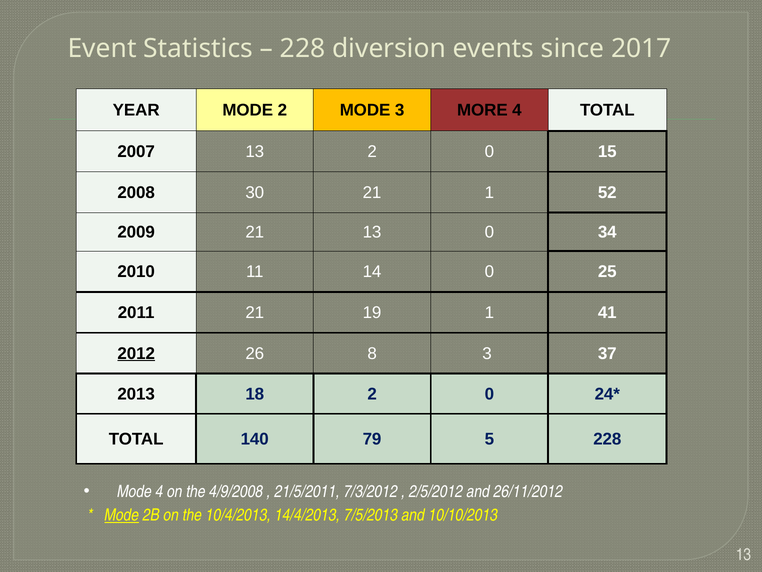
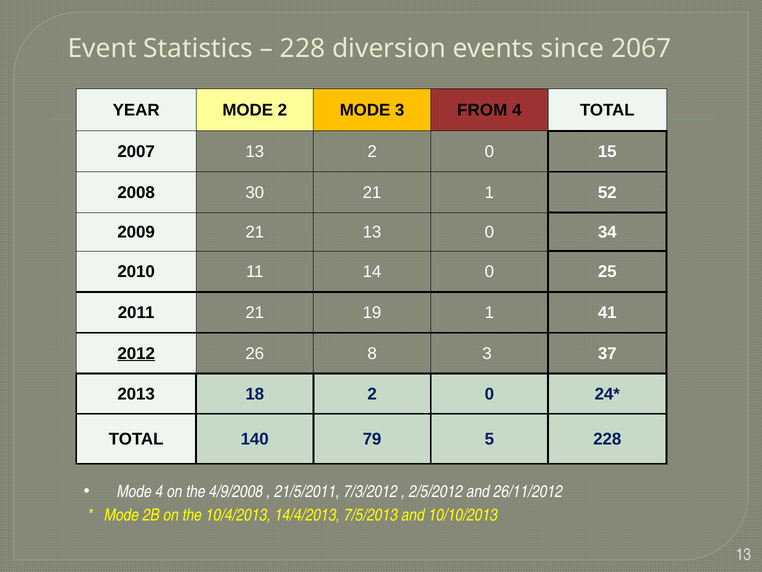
2017: 2017 -> 2067
MORE: MORE -> FROM
Mode at (122, 515) underline: present -> none
